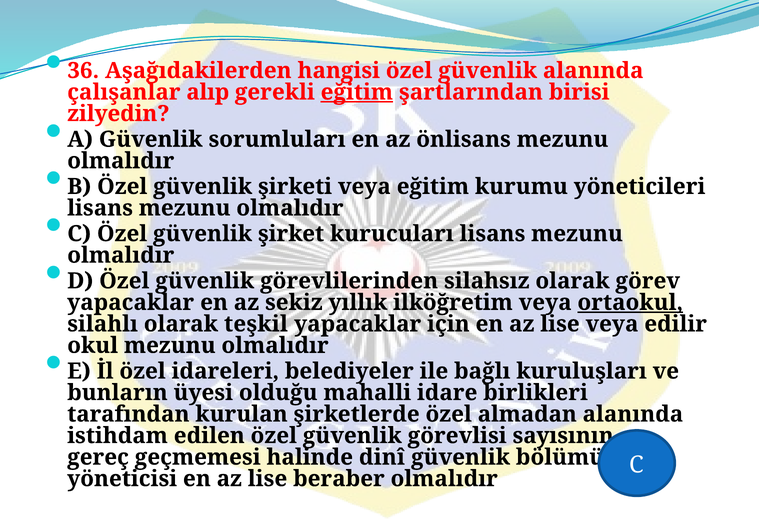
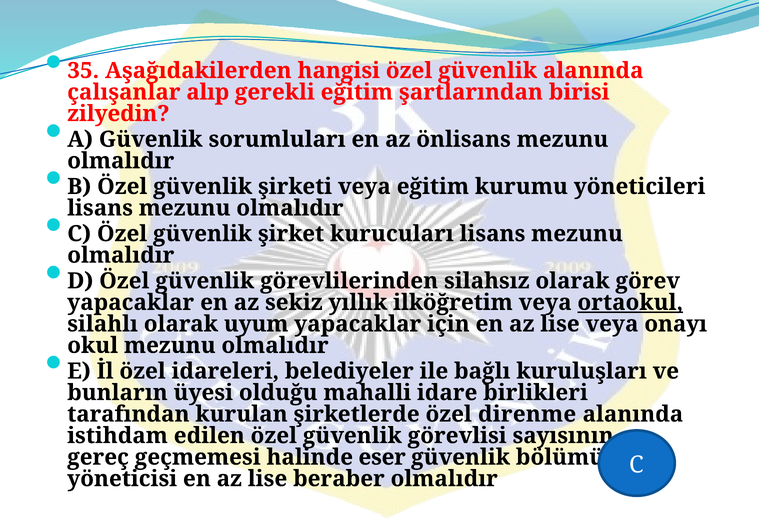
36: 36 -> 35
eğitim at (357, 92) underline: present -> none
teşkil: teşkil -> uyum
edilir: edilir -> onayı
almadan: almadan -> direnme
dinî: dinî -> eser
